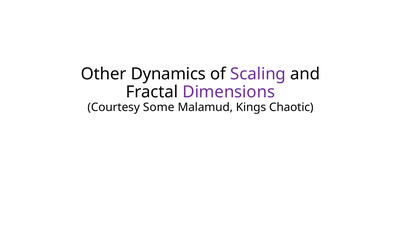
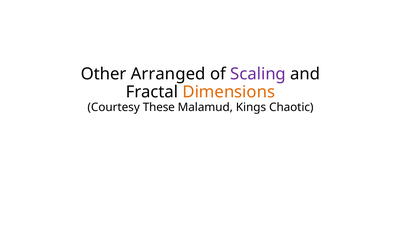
Dynamics: Dynamics -> Arranged
Dimensions colour: purple -> orange
Some: Some -> These
